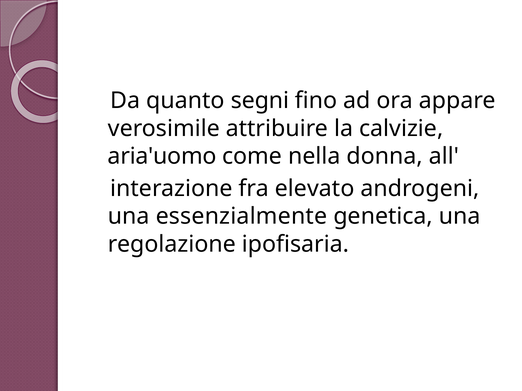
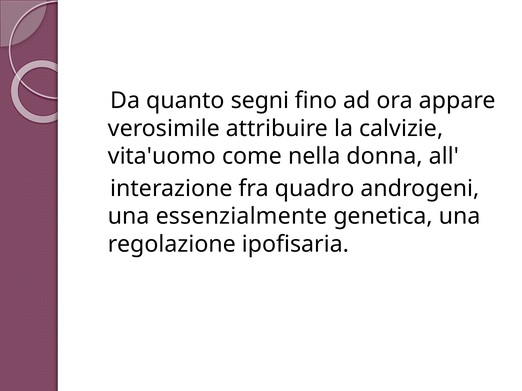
aria'uomo: aria'uomo -> vita'uomo
elevato: elevato -> quadro
